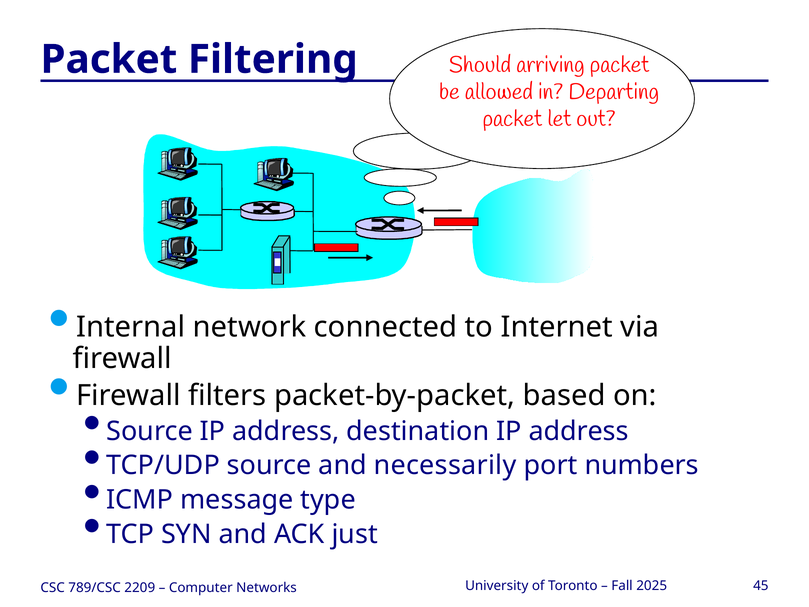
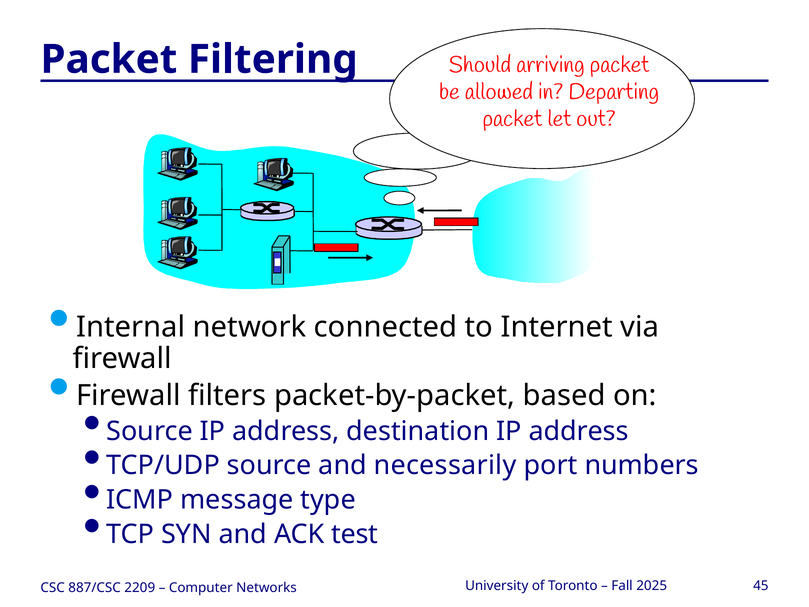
just: just -> test
789/CSC: 789/CSC -> 887/CSC
